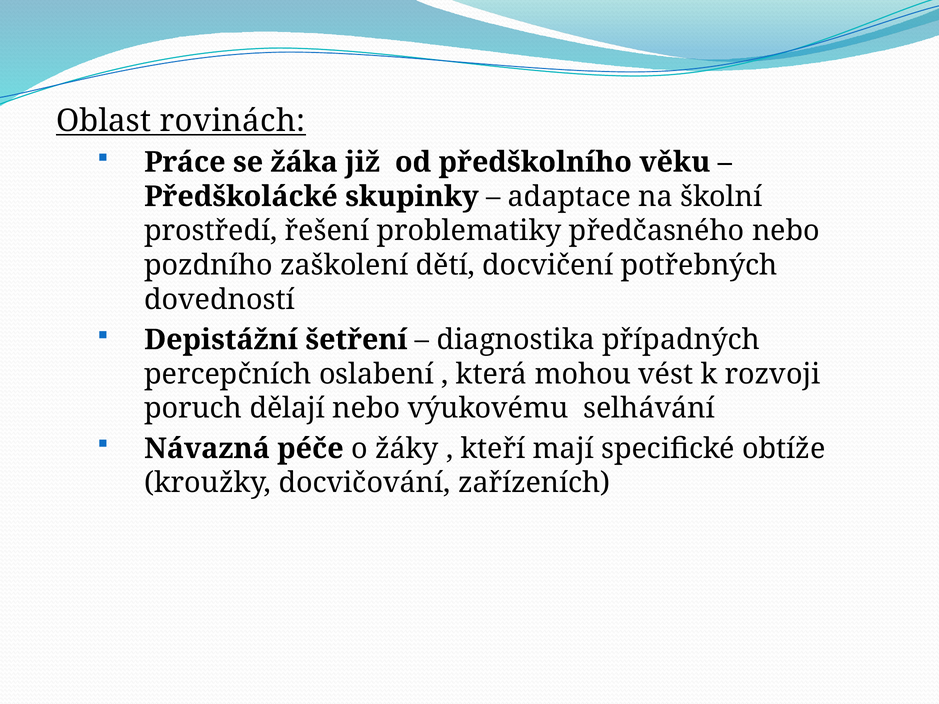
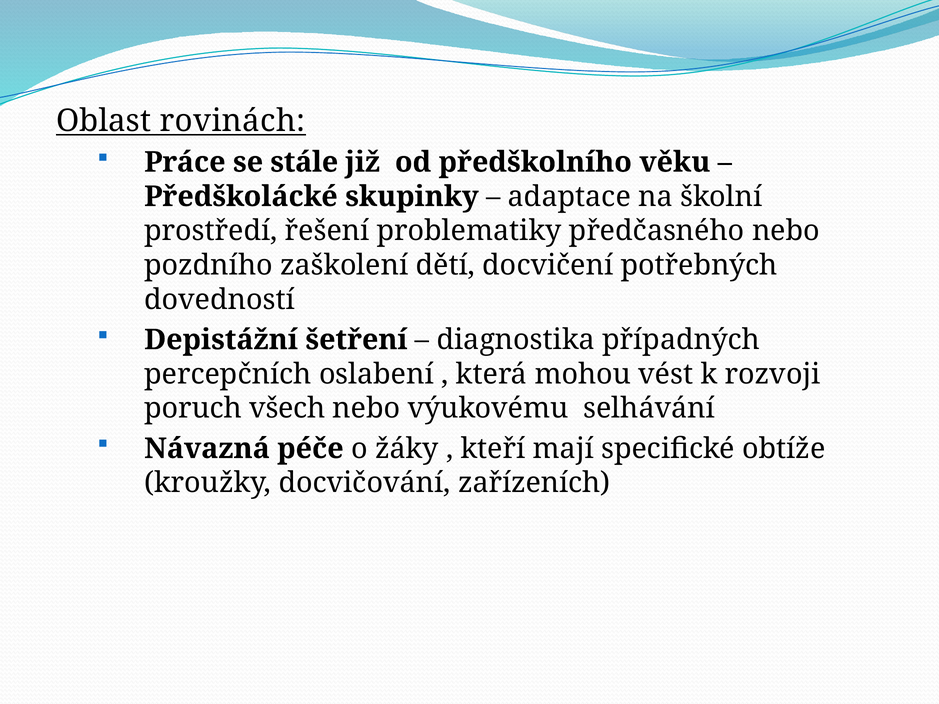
žáka: žáka -> stále
dělají: dělají -> všech
